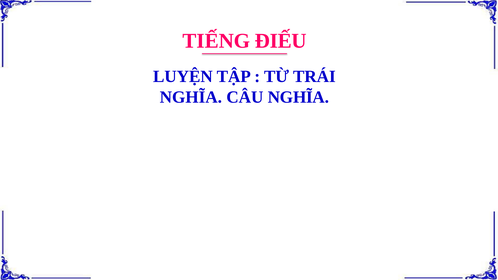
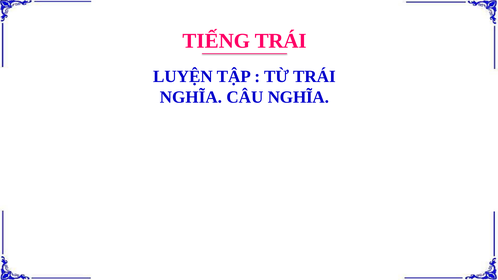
TIẾNG ĐIẾU: ĐIẾU -> TRÁI
